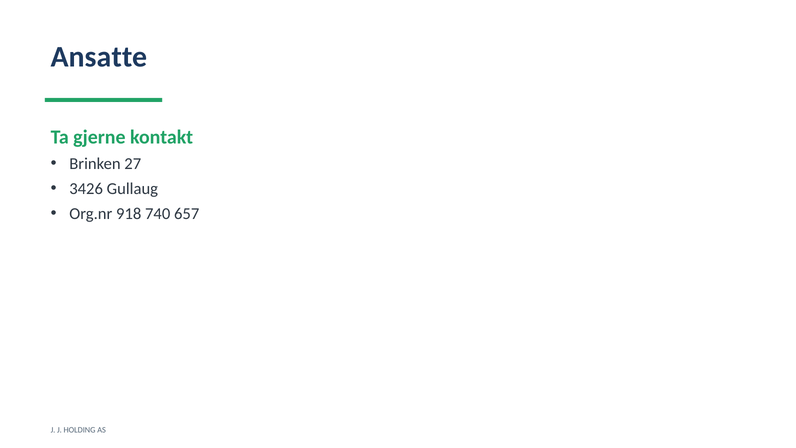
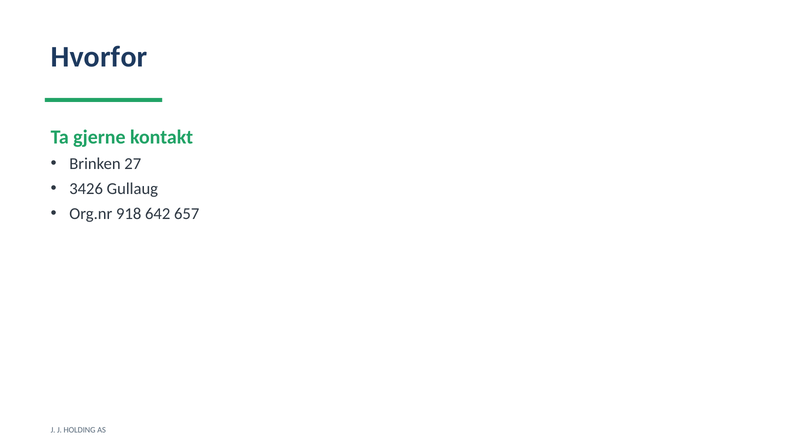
Ansatte: Ansatte -> Hvorfor
740: 740 -> 642
